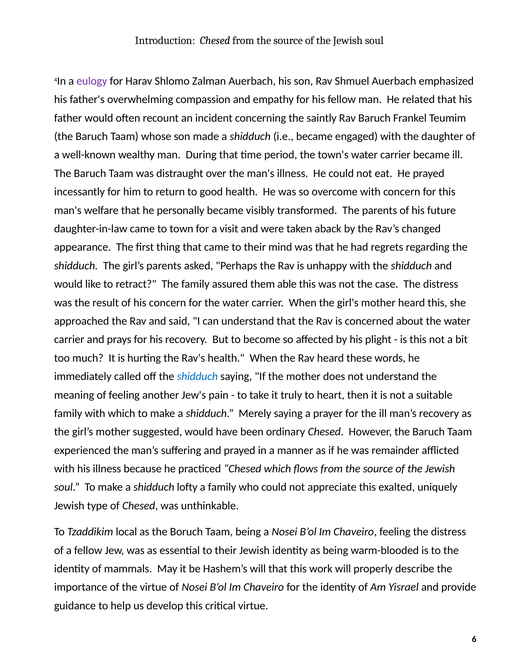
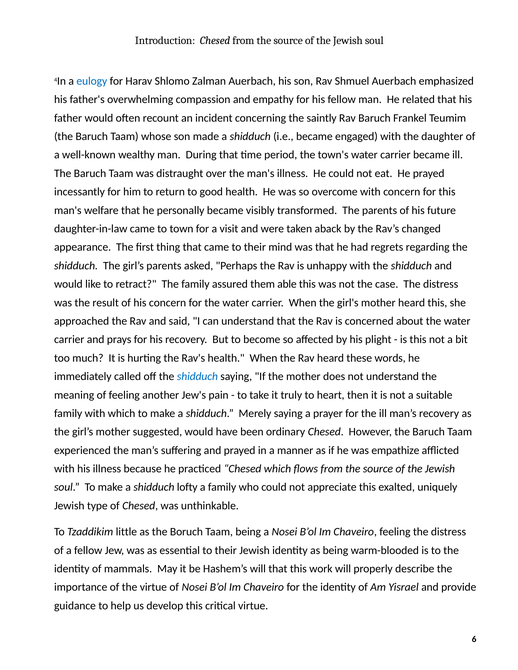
eulogy colour: purple -> blue
remainder: remainder -> empathize
local: local -> little
